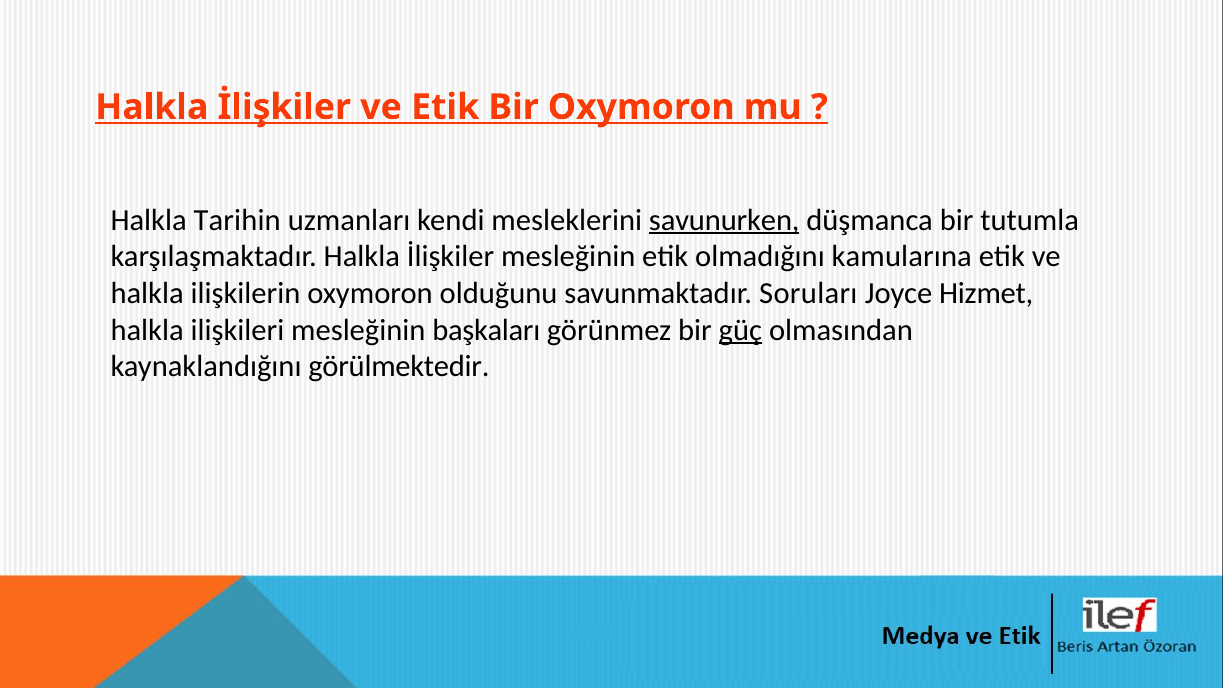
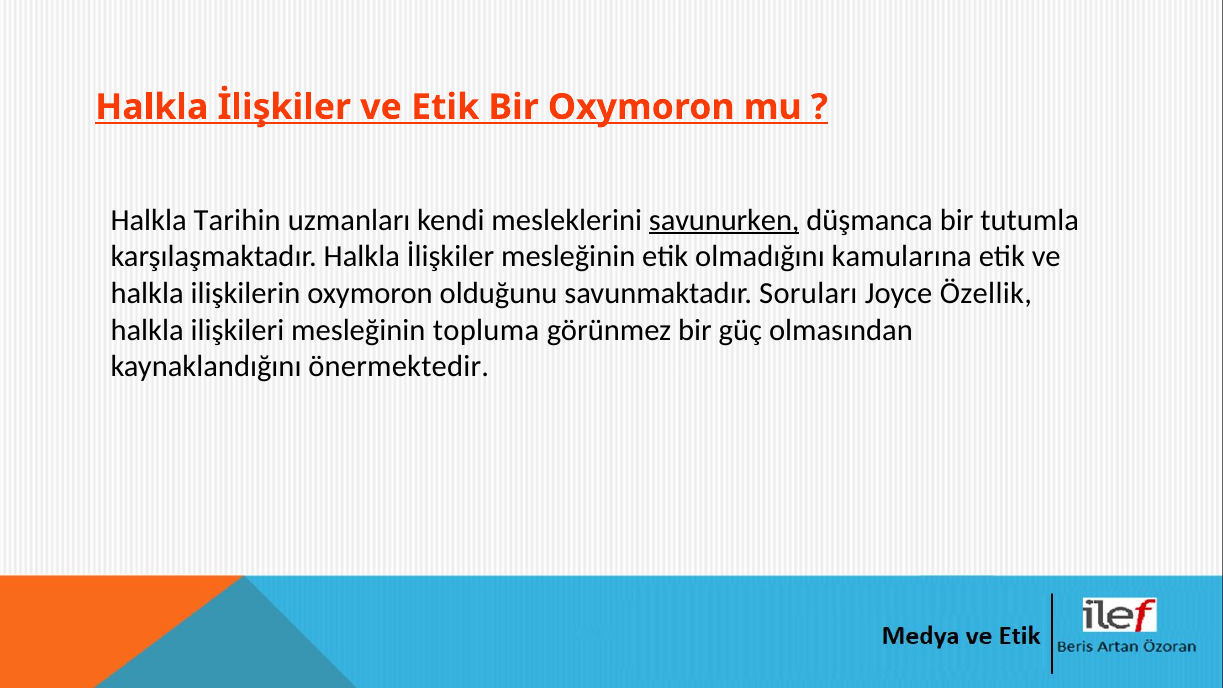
Hizmet: Hizmet -> Özellik
başkaları: başkaları -> topluma
güç underline: present -> none
görülmektedir: görülmektedir -> önermektedir
